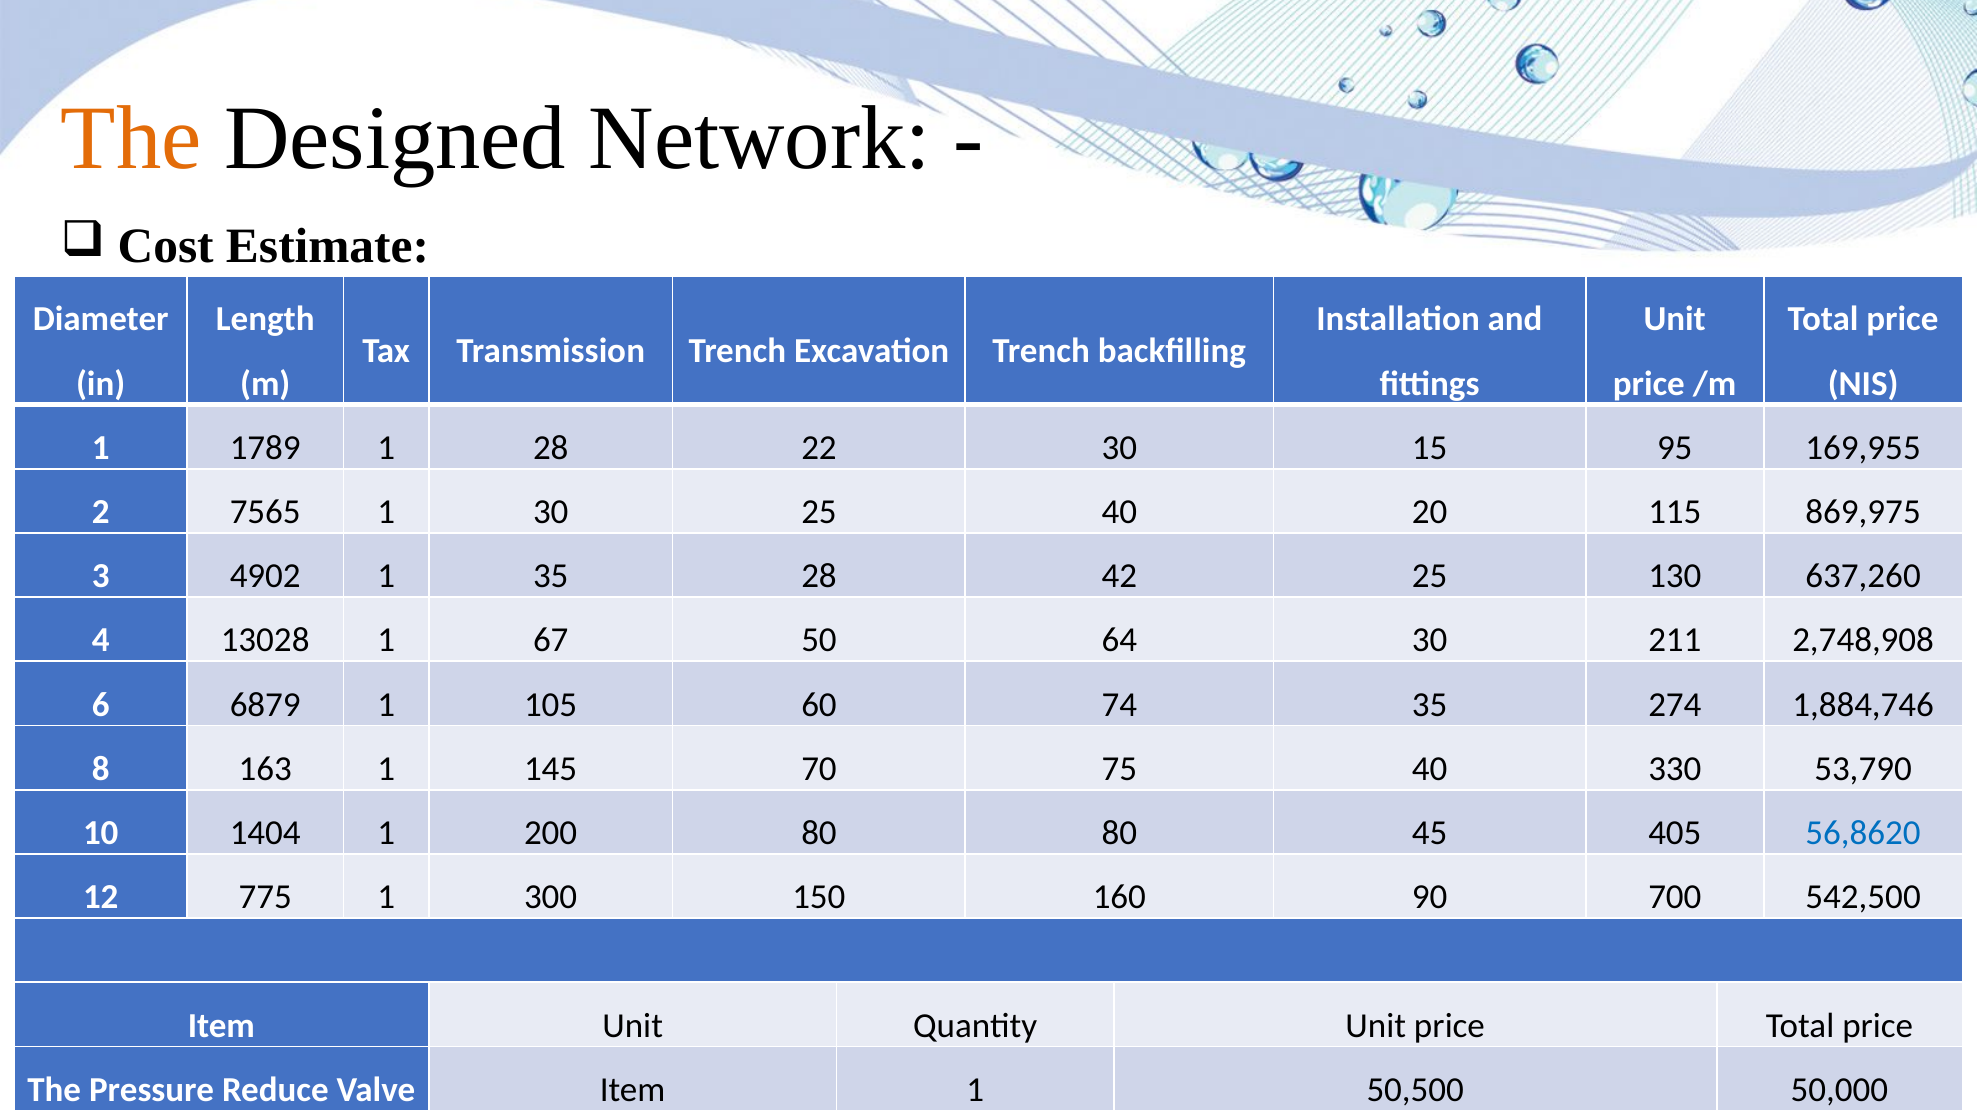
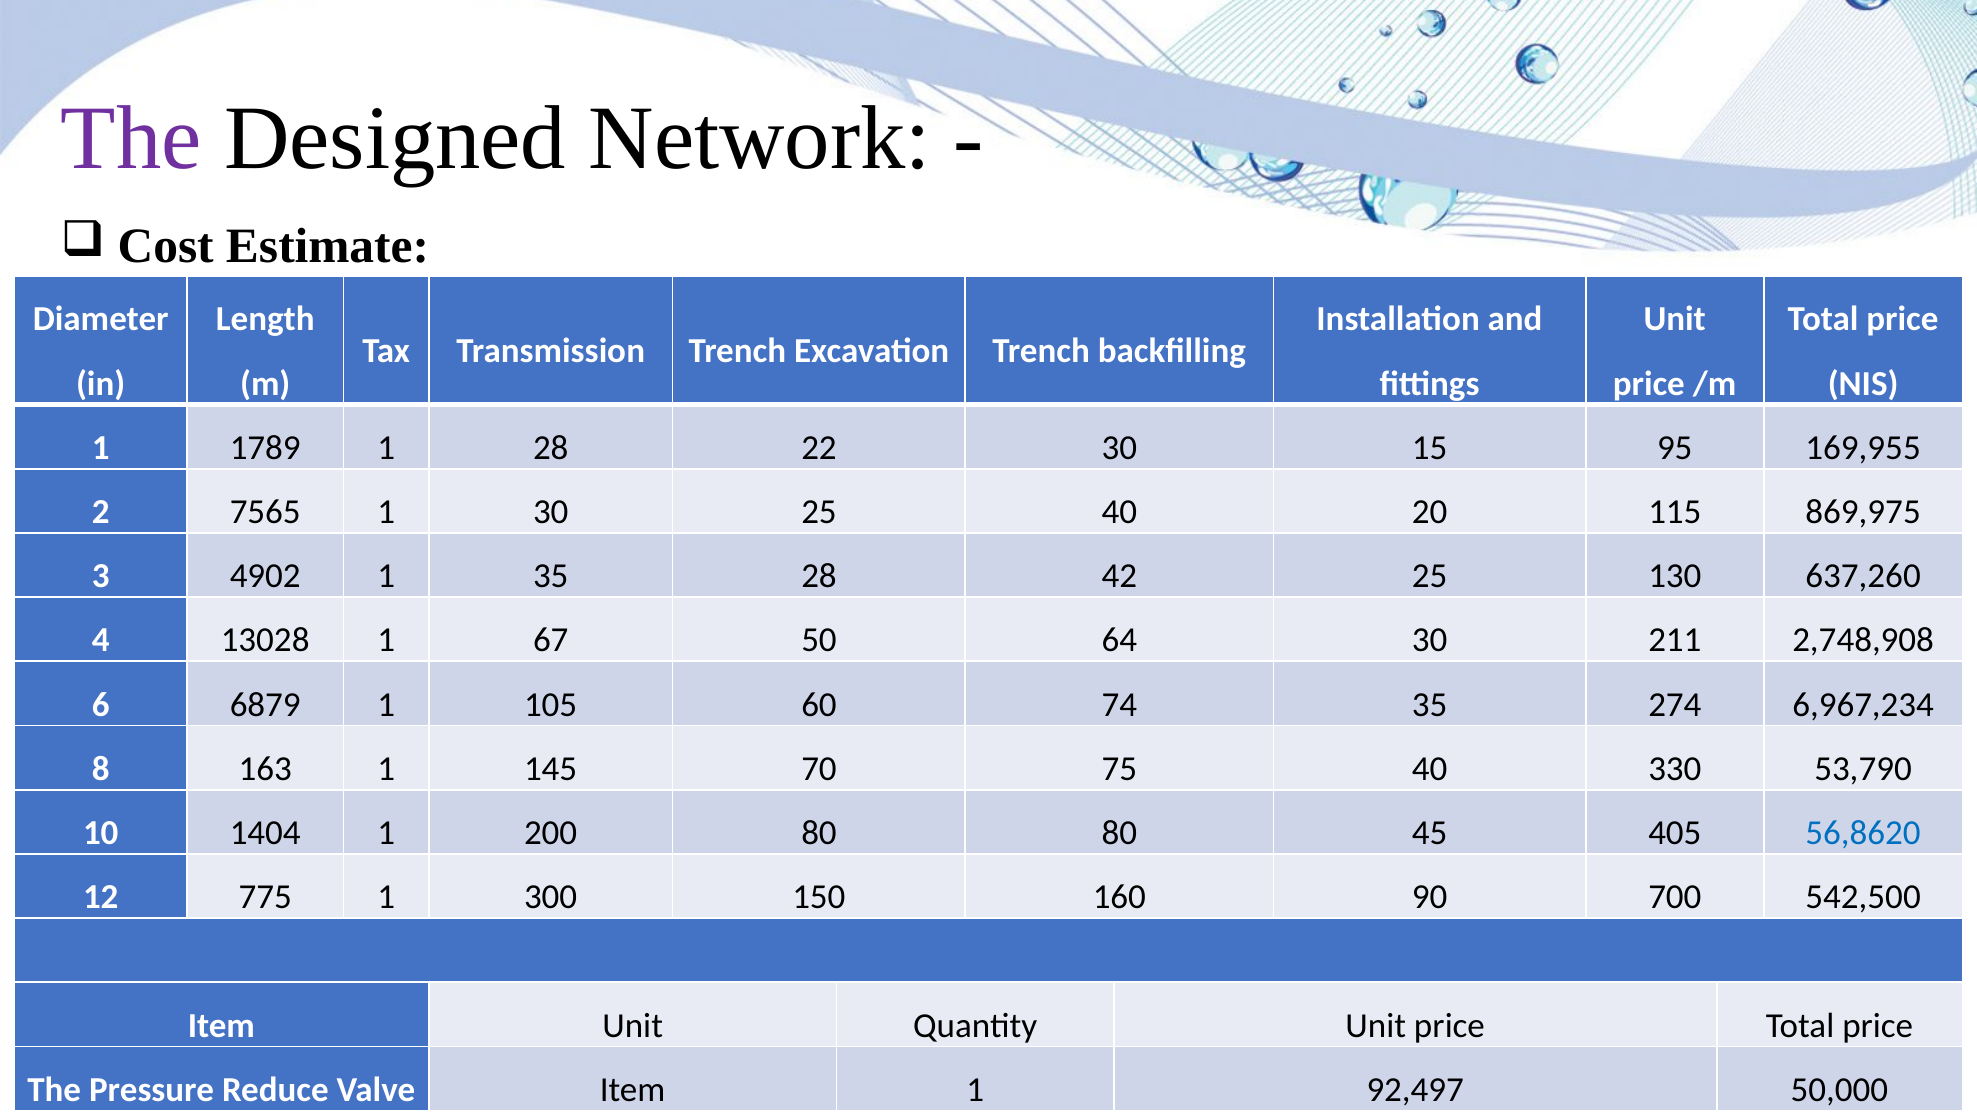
The at (131, 138) colour: orange -> purple
1,884,746: 1,884,746 -> 6,967,234
50,500: 50,500 -> 92,497
